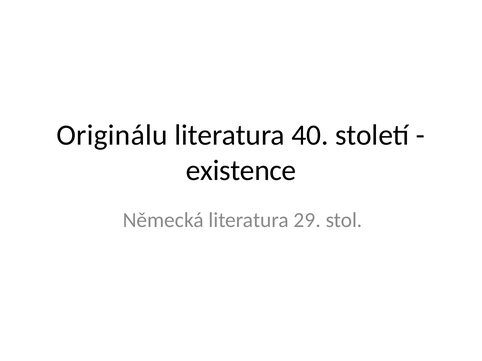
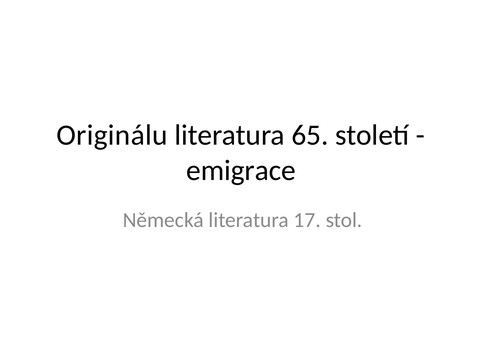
40: 40 -> 65
existence: existence -> emigrace
29: 29 -> 17
